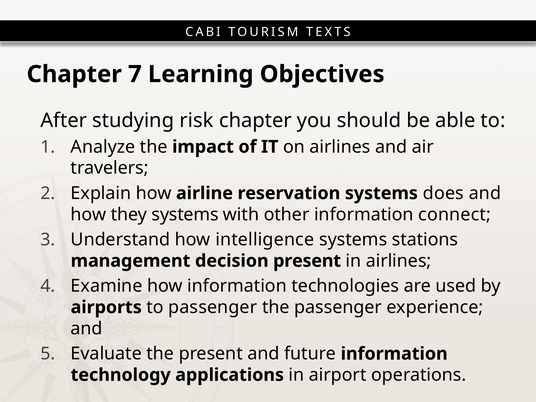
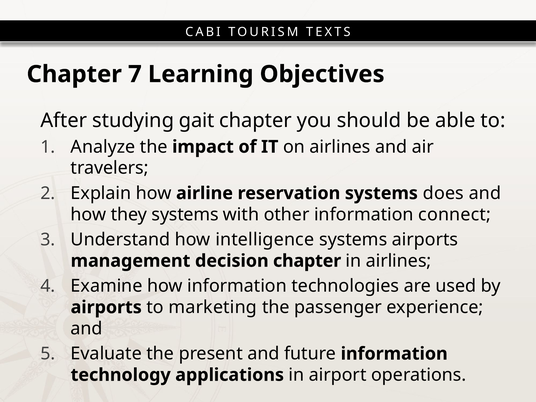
risk: risk -> gait
systems stations: stations -> airports
decision present: present -> chapter
to passenger: passenger -> marketing
